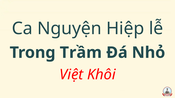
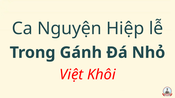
Trầm: Trầm -> Gánh
